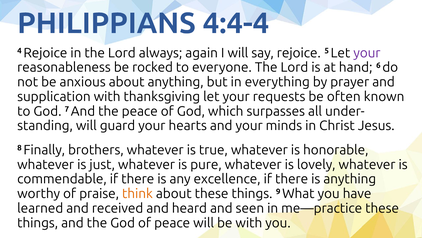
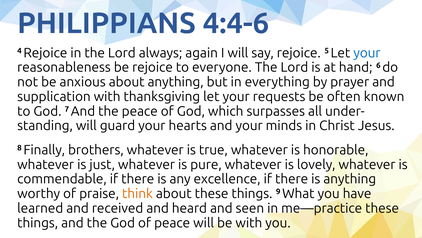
4:4-4: 4:4-4 -> 4:4-6
your at (367, 53) colour: purple -> blue
be rocked: rocked -> rejoice
